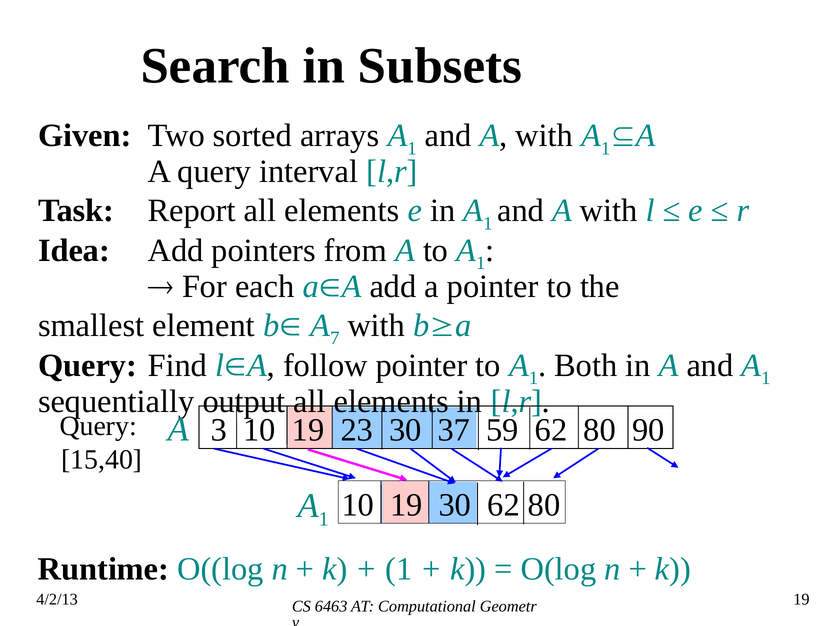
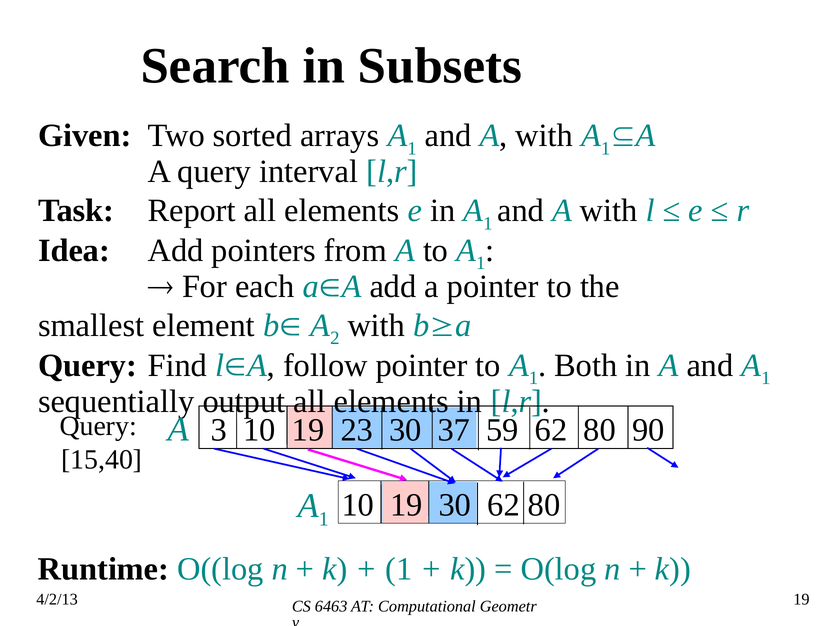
7: 7 -> 2
